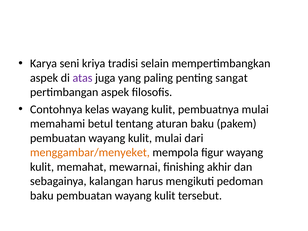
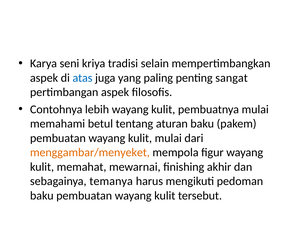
atas colour: purple -> blue
kelas: kelas -> lebih
kalangan: kalangan -> temanya
